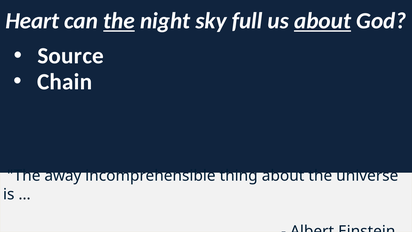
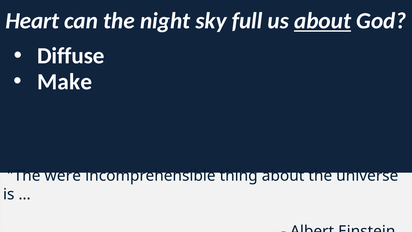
the at (119, 21) underline: present -> none
Source: Source -> Diffuse
Chain: Chain -> Make
away: away -> were
